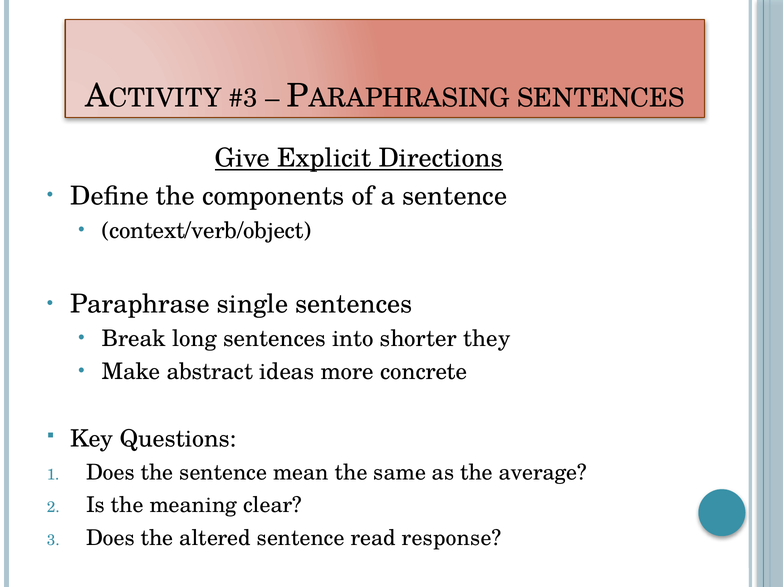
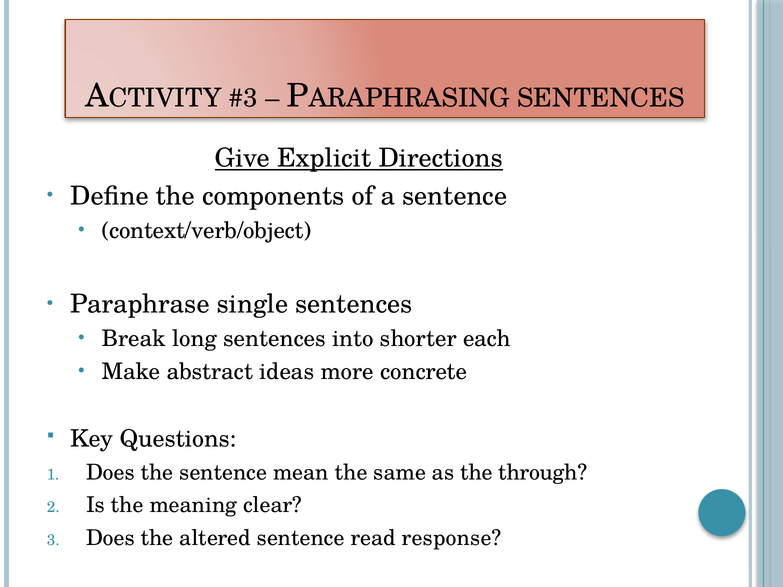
they: they -> each
average: average -> through
